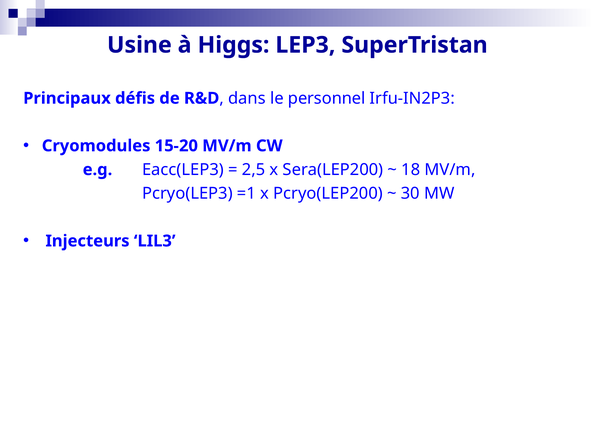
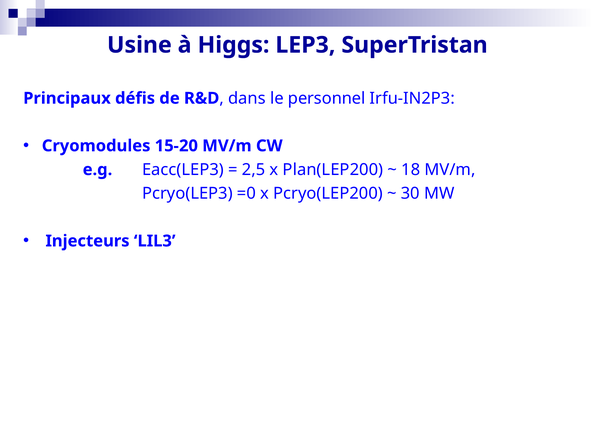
Sera(LEP200: Sera(LEP200 -> Plan(LEP200
=1: =1 -> =0
